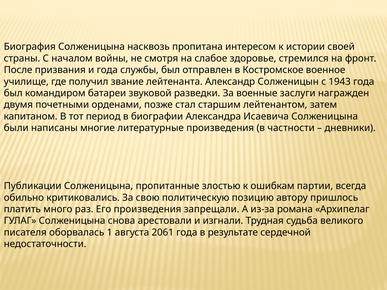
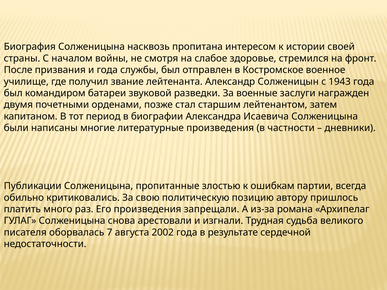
1: 1 -> 7
2061: 2061 -> 2002
